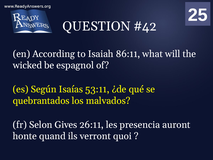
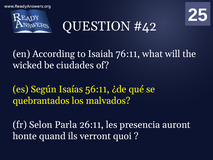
86:11: 86:11 -> 76:11
espagnol: espagnol -> ciudades
53:11: 53:11 -> 56:11
Gives: Gives -> Parla
